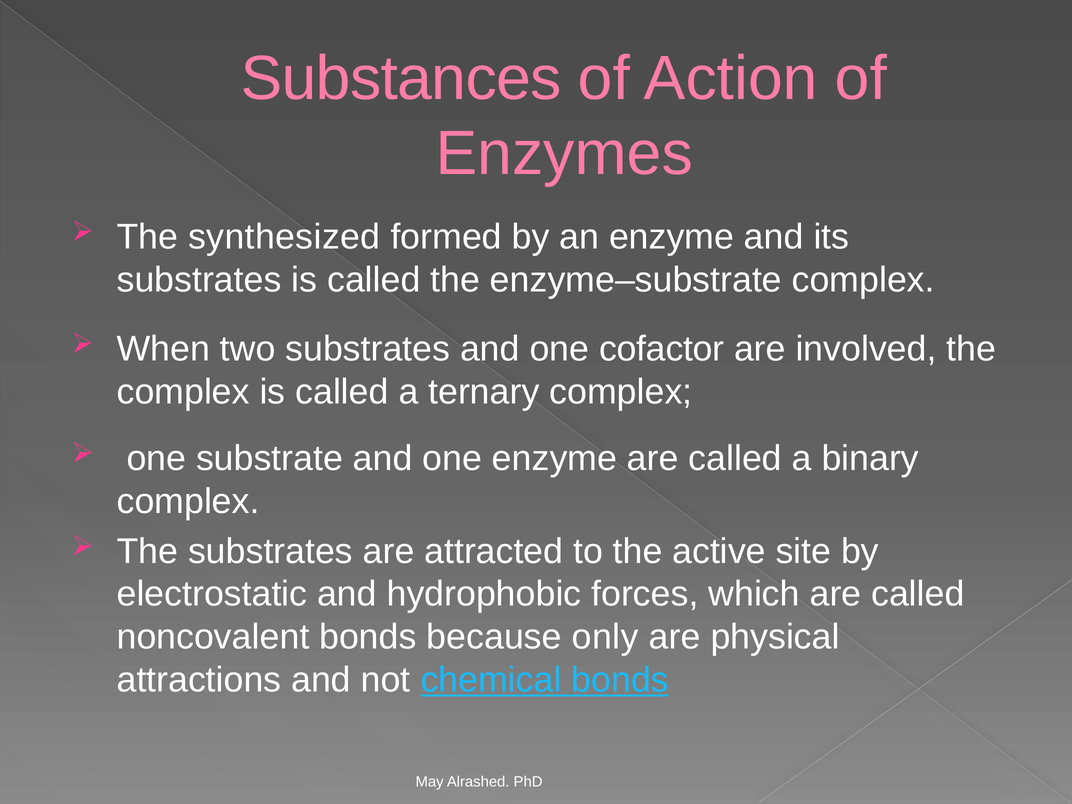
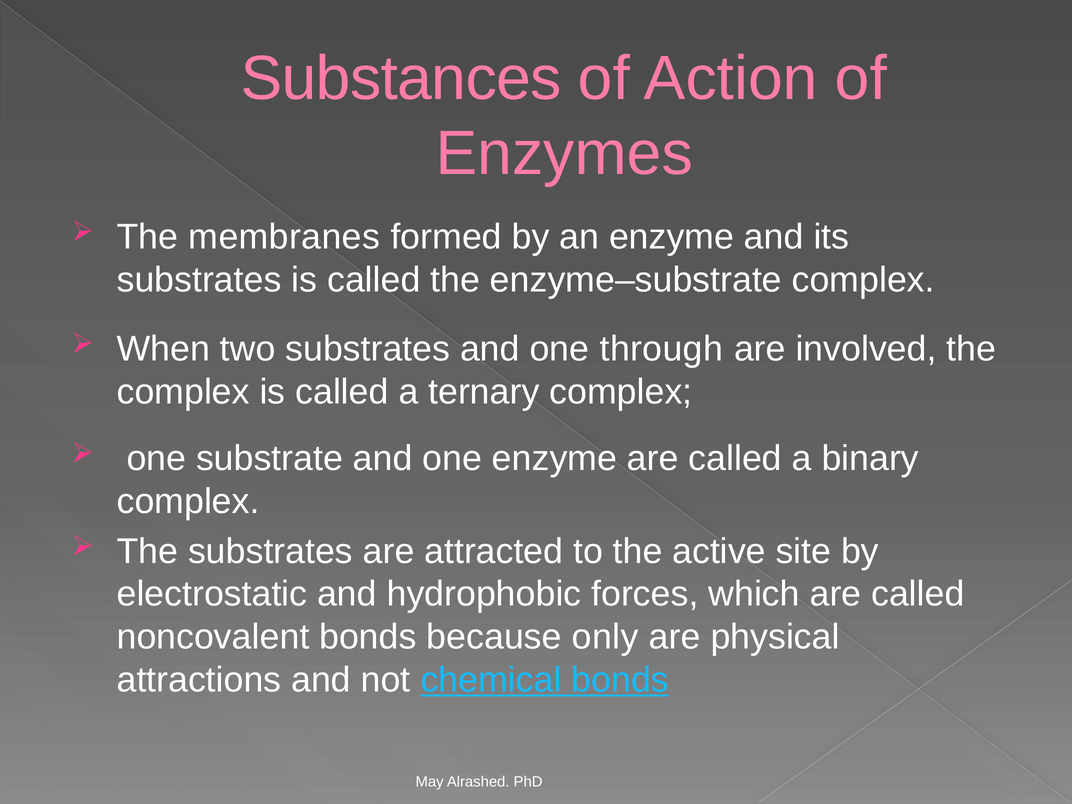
synthesized: synthesized -> membranes
cofactor: cofactor -> through
